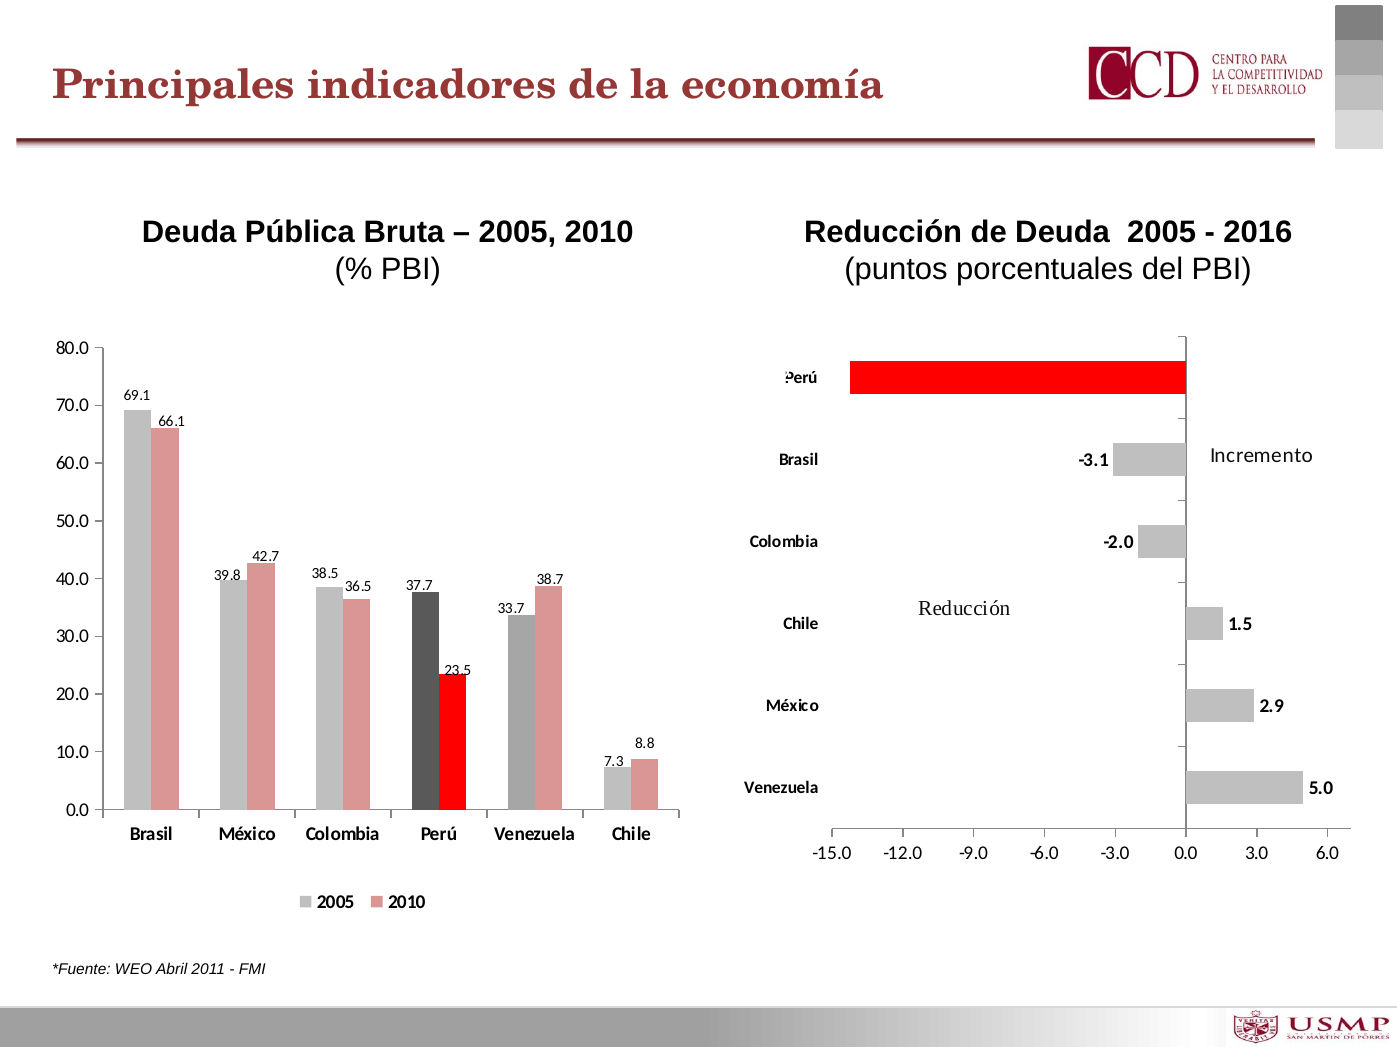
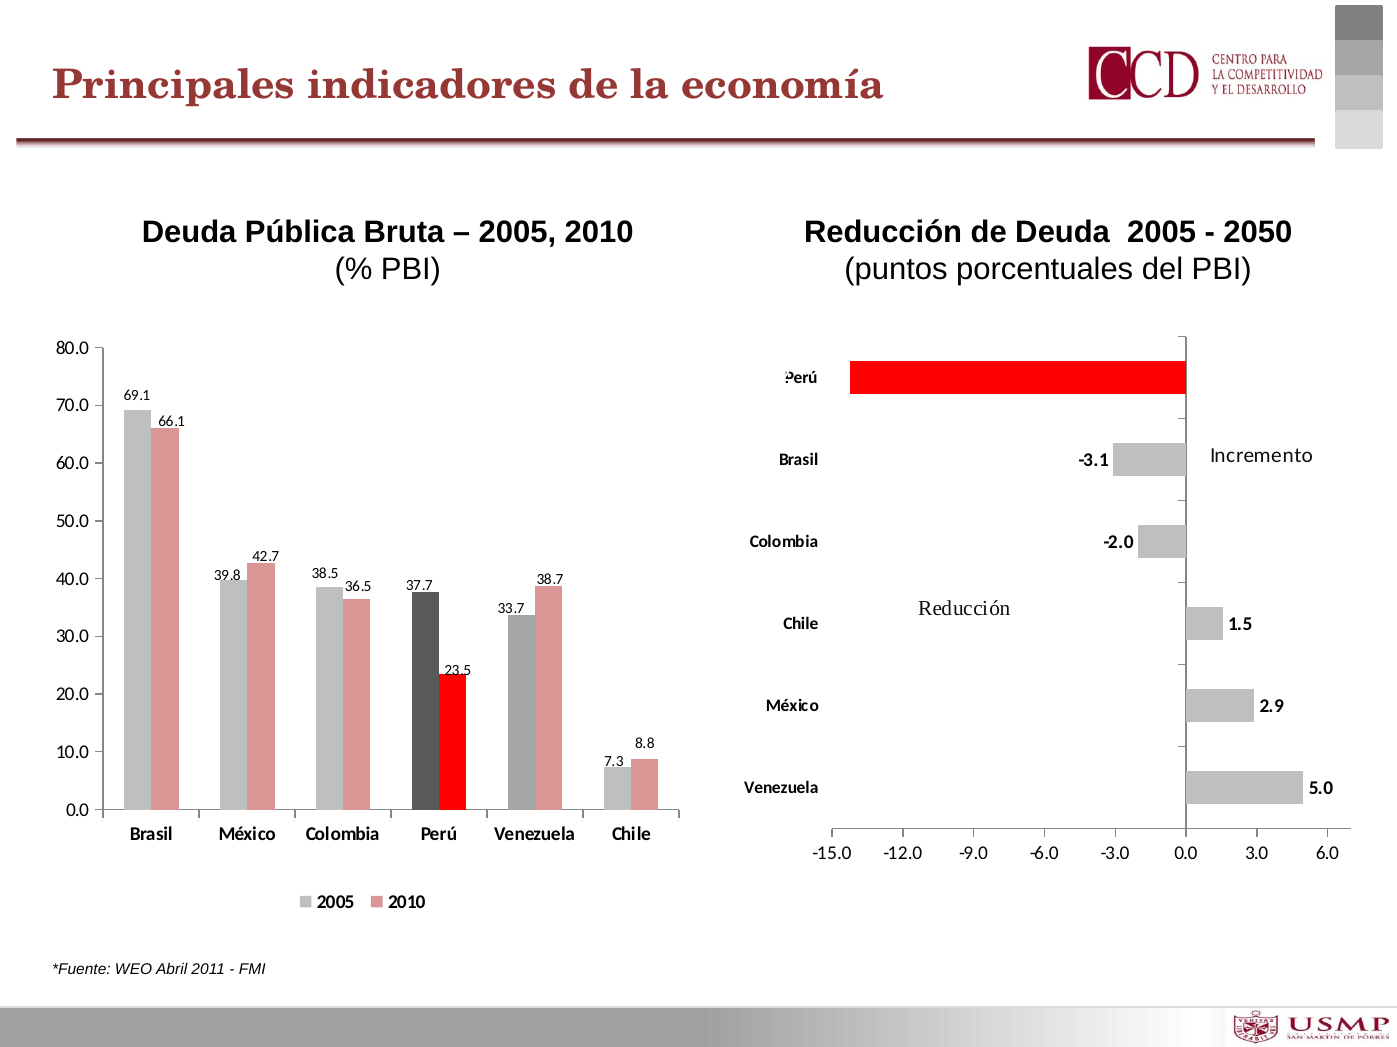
2016: 2016 -> 2050
